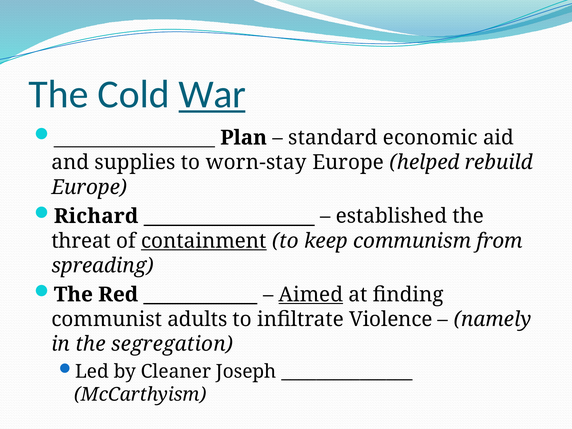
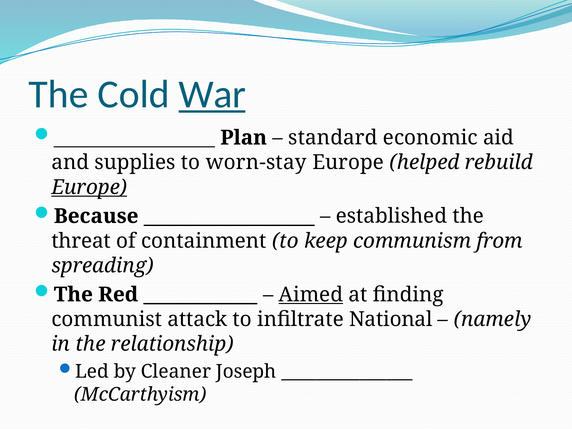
Europe at (89, 187) underline: none -> present
Richard: Richard -> Because
containment underline: present -> none
adults: adults -> attack
Violence: Violence -> National
segregation: segregation -> relationship
